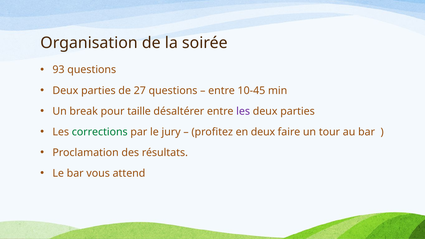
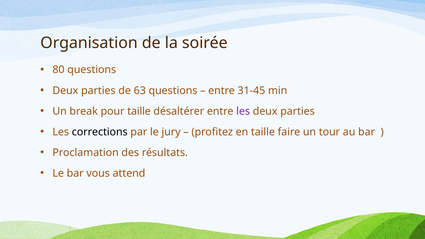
93: 93 -> 80
27: 27 -> 63
10-45: 10-45 -> 31-45
corrections colour: green -> black
en deux: deux -> taille
